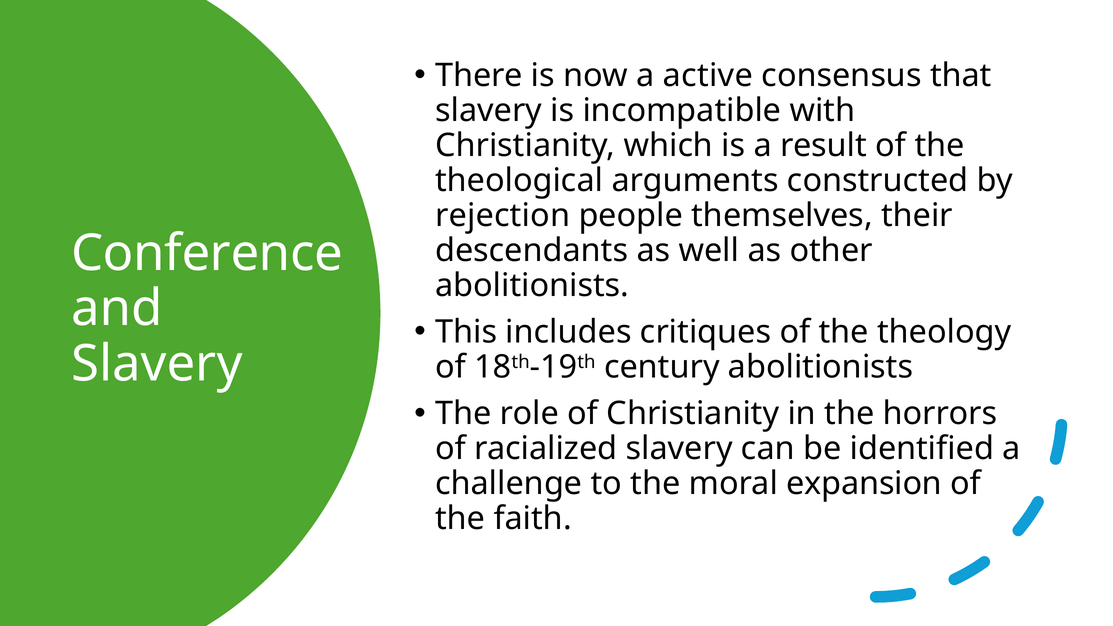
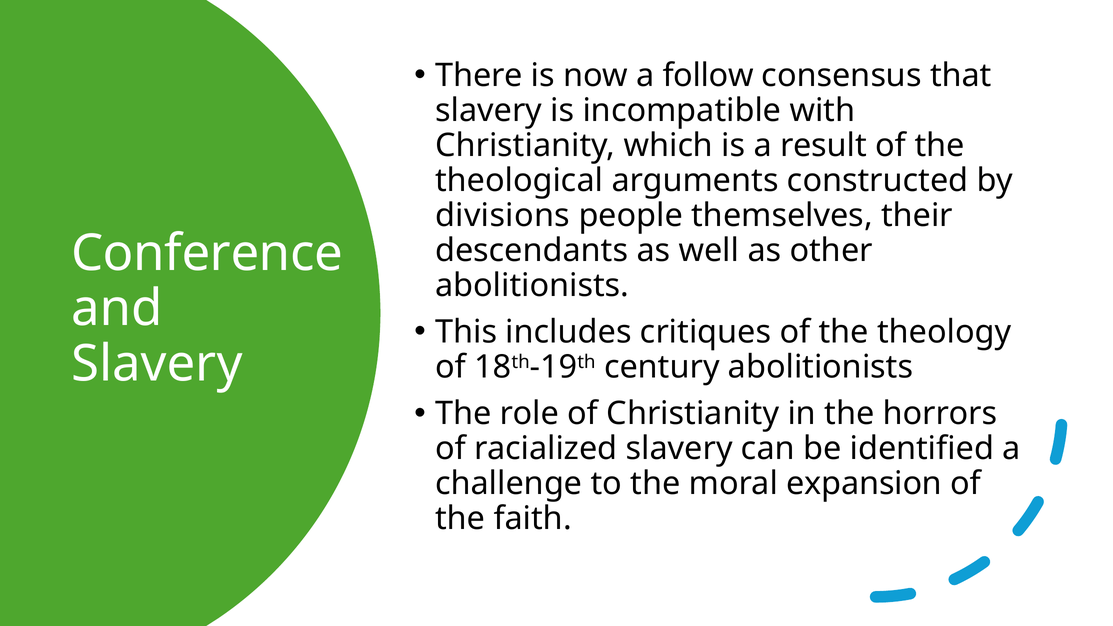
active: active -> follow
rejection: rejection -> divisions
